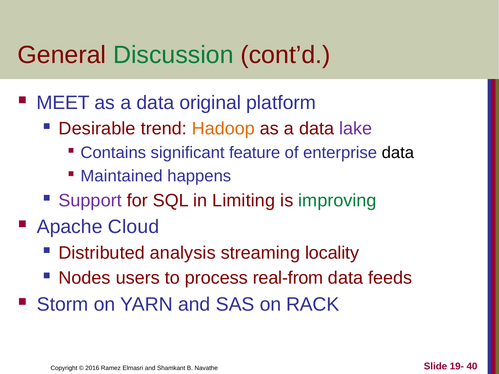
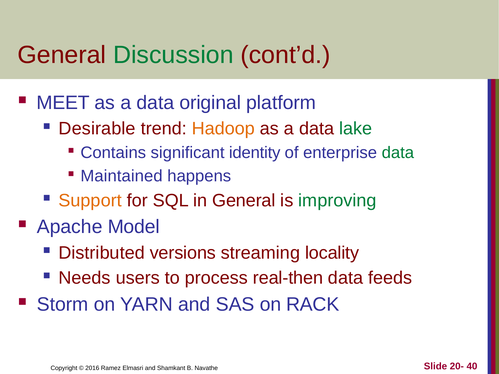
lake colour: purple -> green
feature: feature -> identity
data at (398, 153) colour: black -> green
Support colour: purple -> orange
in Limiting: Limiting -> General
Cloud: Cloud -> Model
analysis: analysis -> versions
Nodes: Nodes -> Needs
real-from: real-from -> real-then
19-: 19- -> 20-
